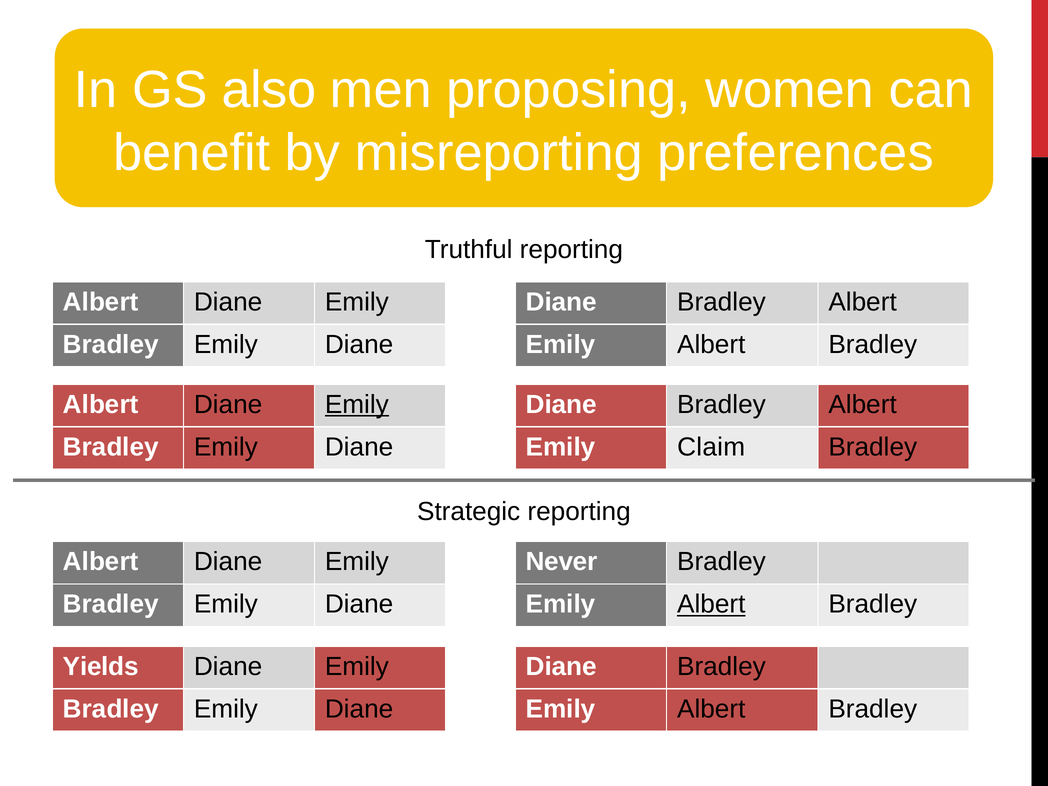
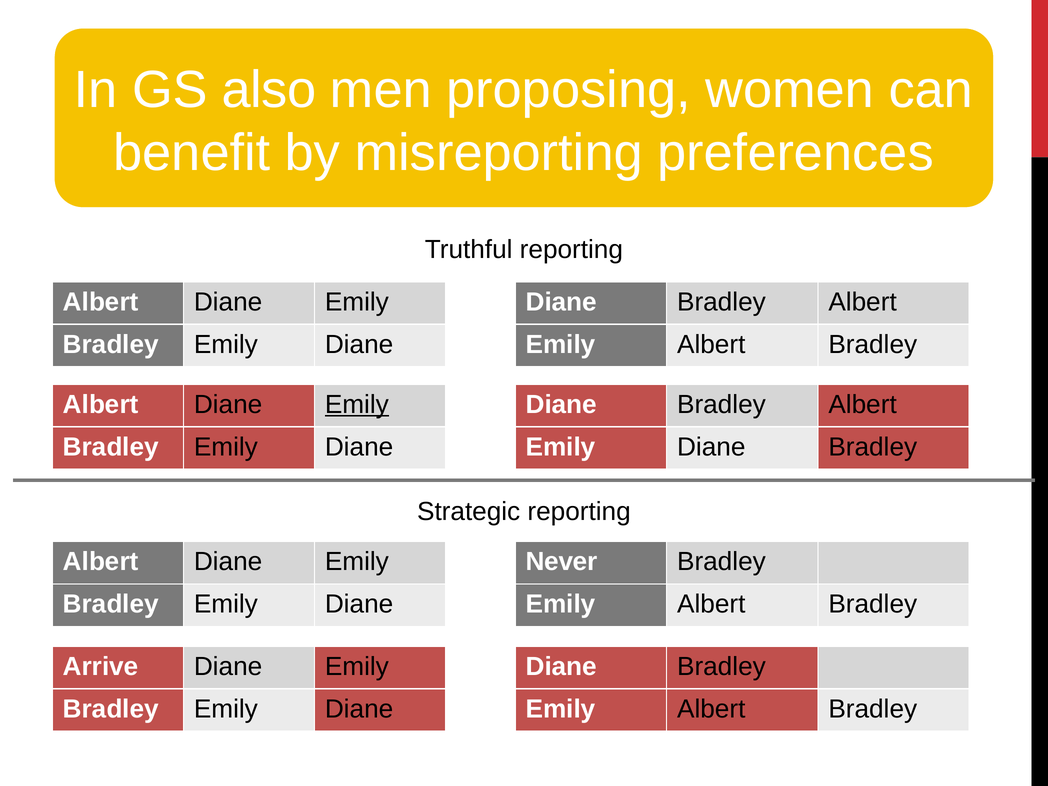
Claim at (711, 447): Claim -> Diane
Albert at (711, 604) underline: present -> none
Yields: Yields -> Arrive
